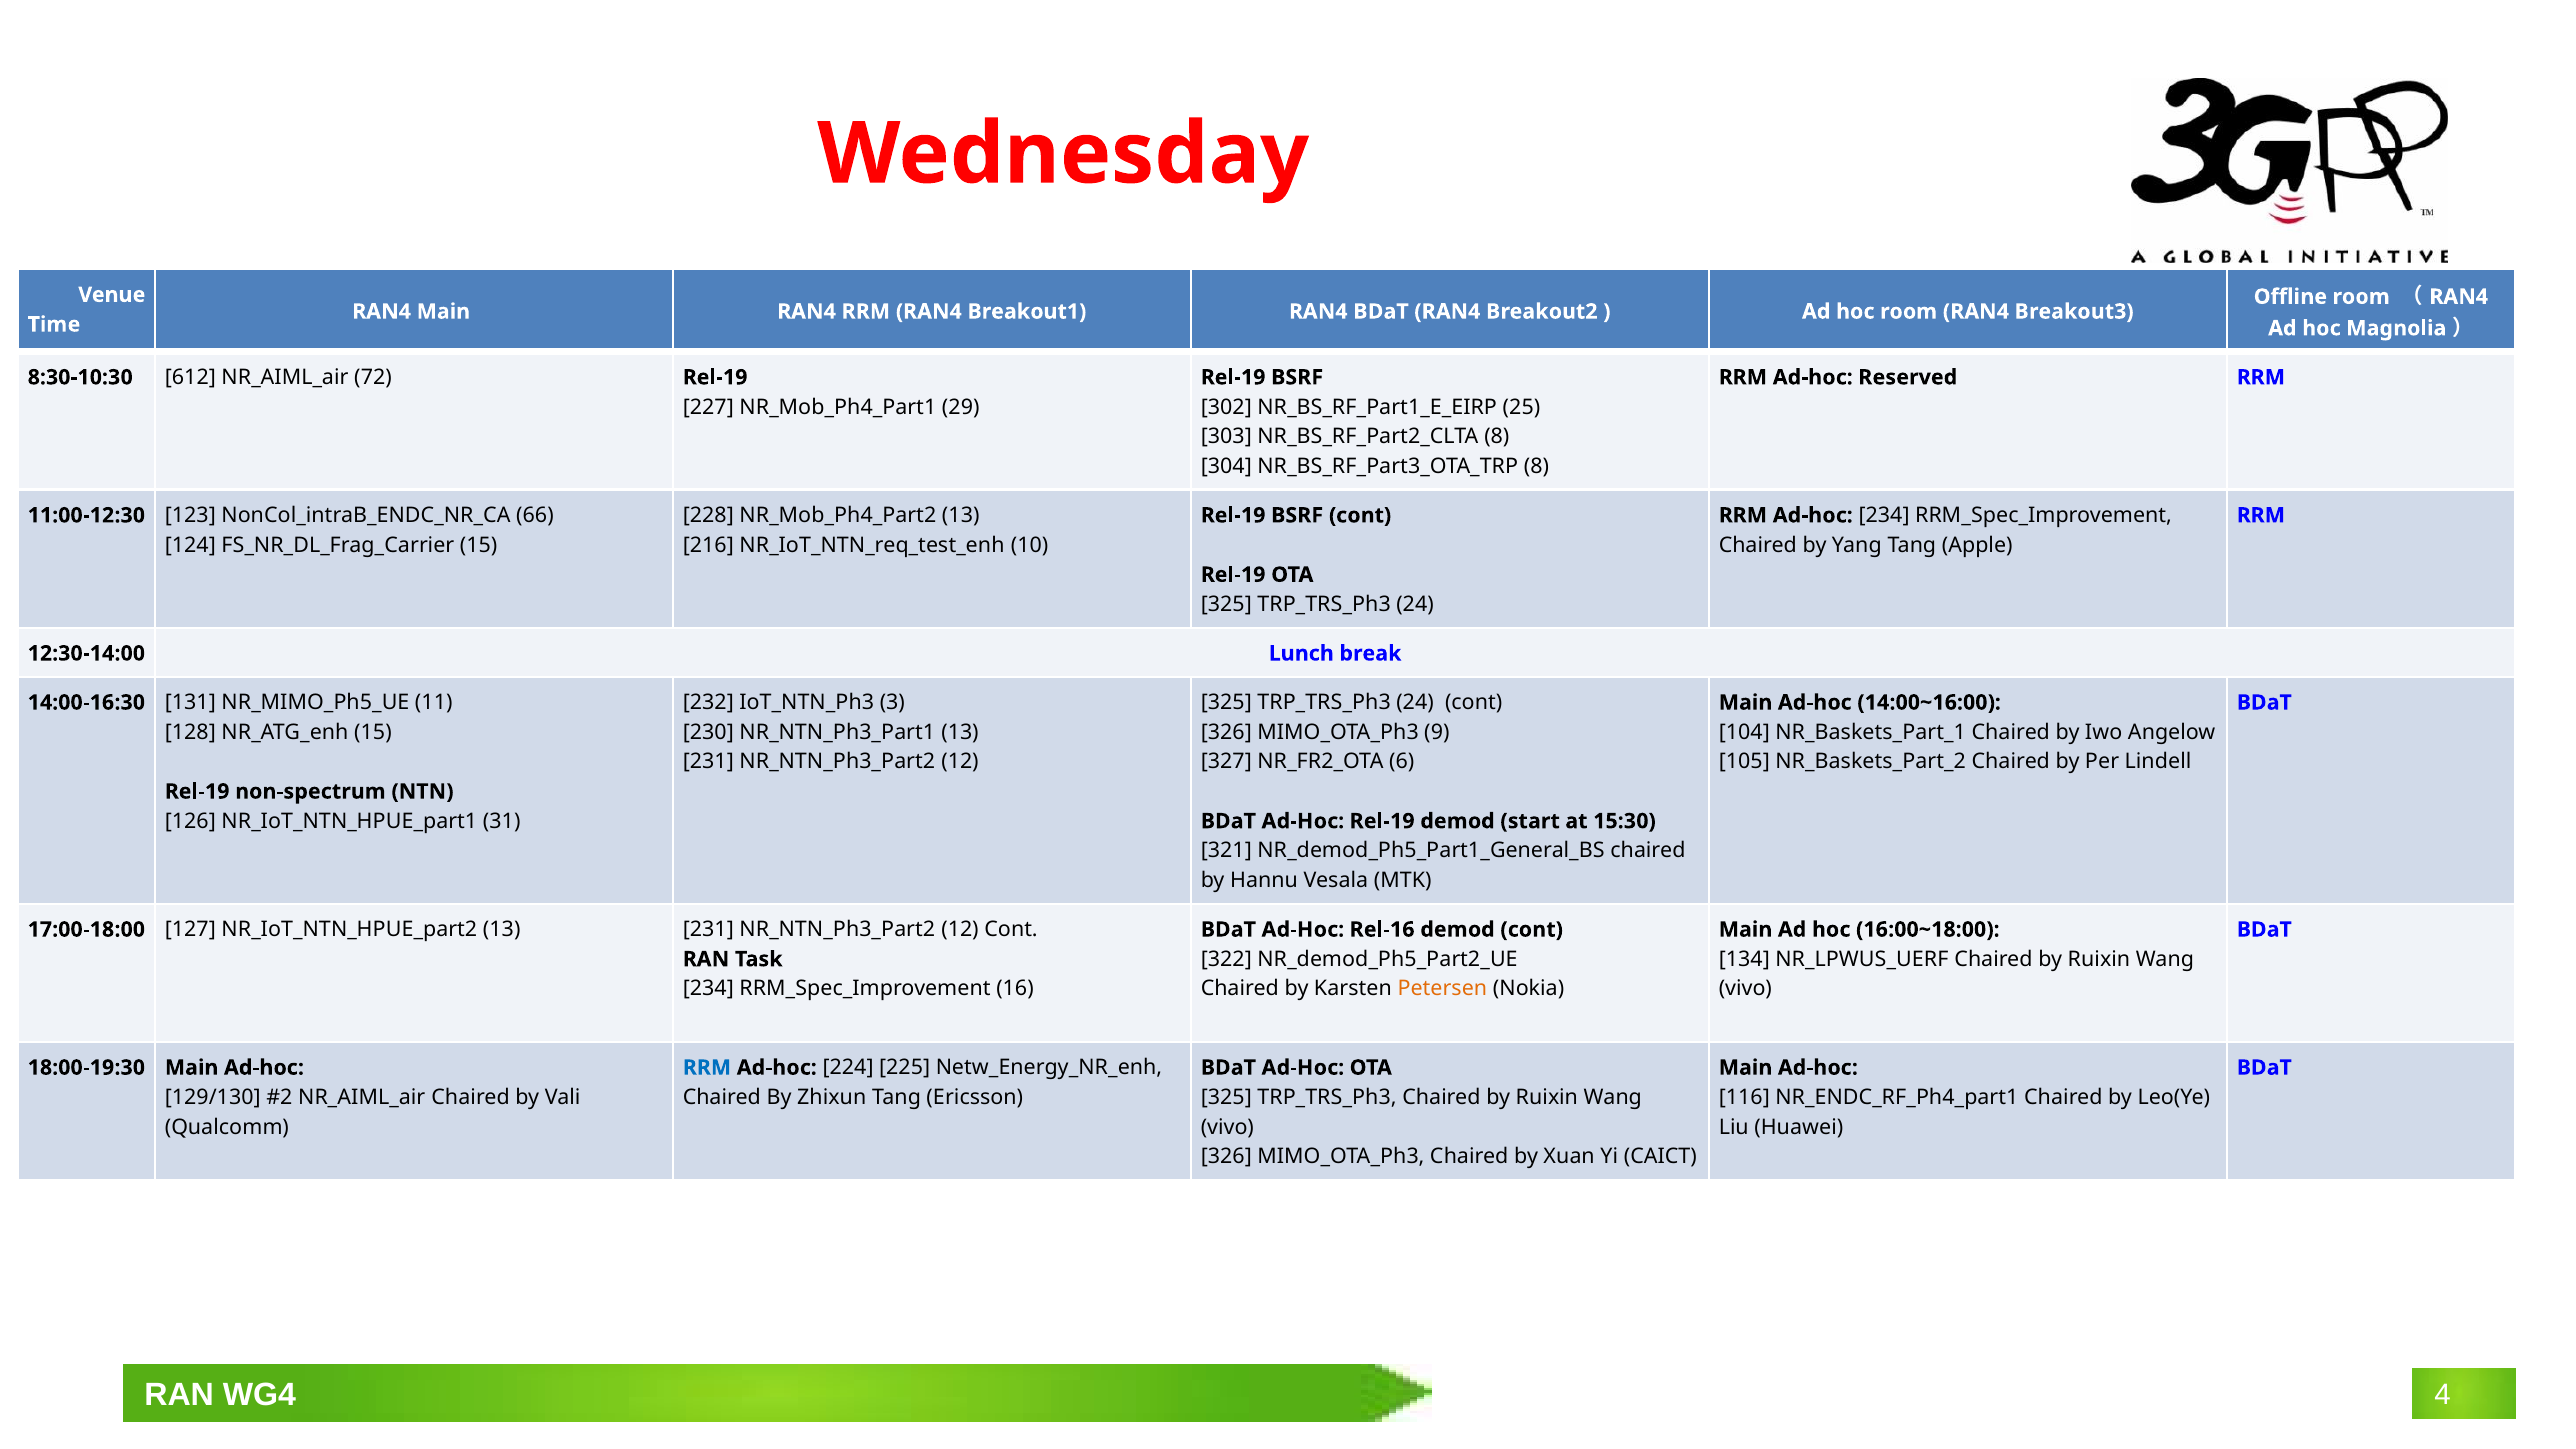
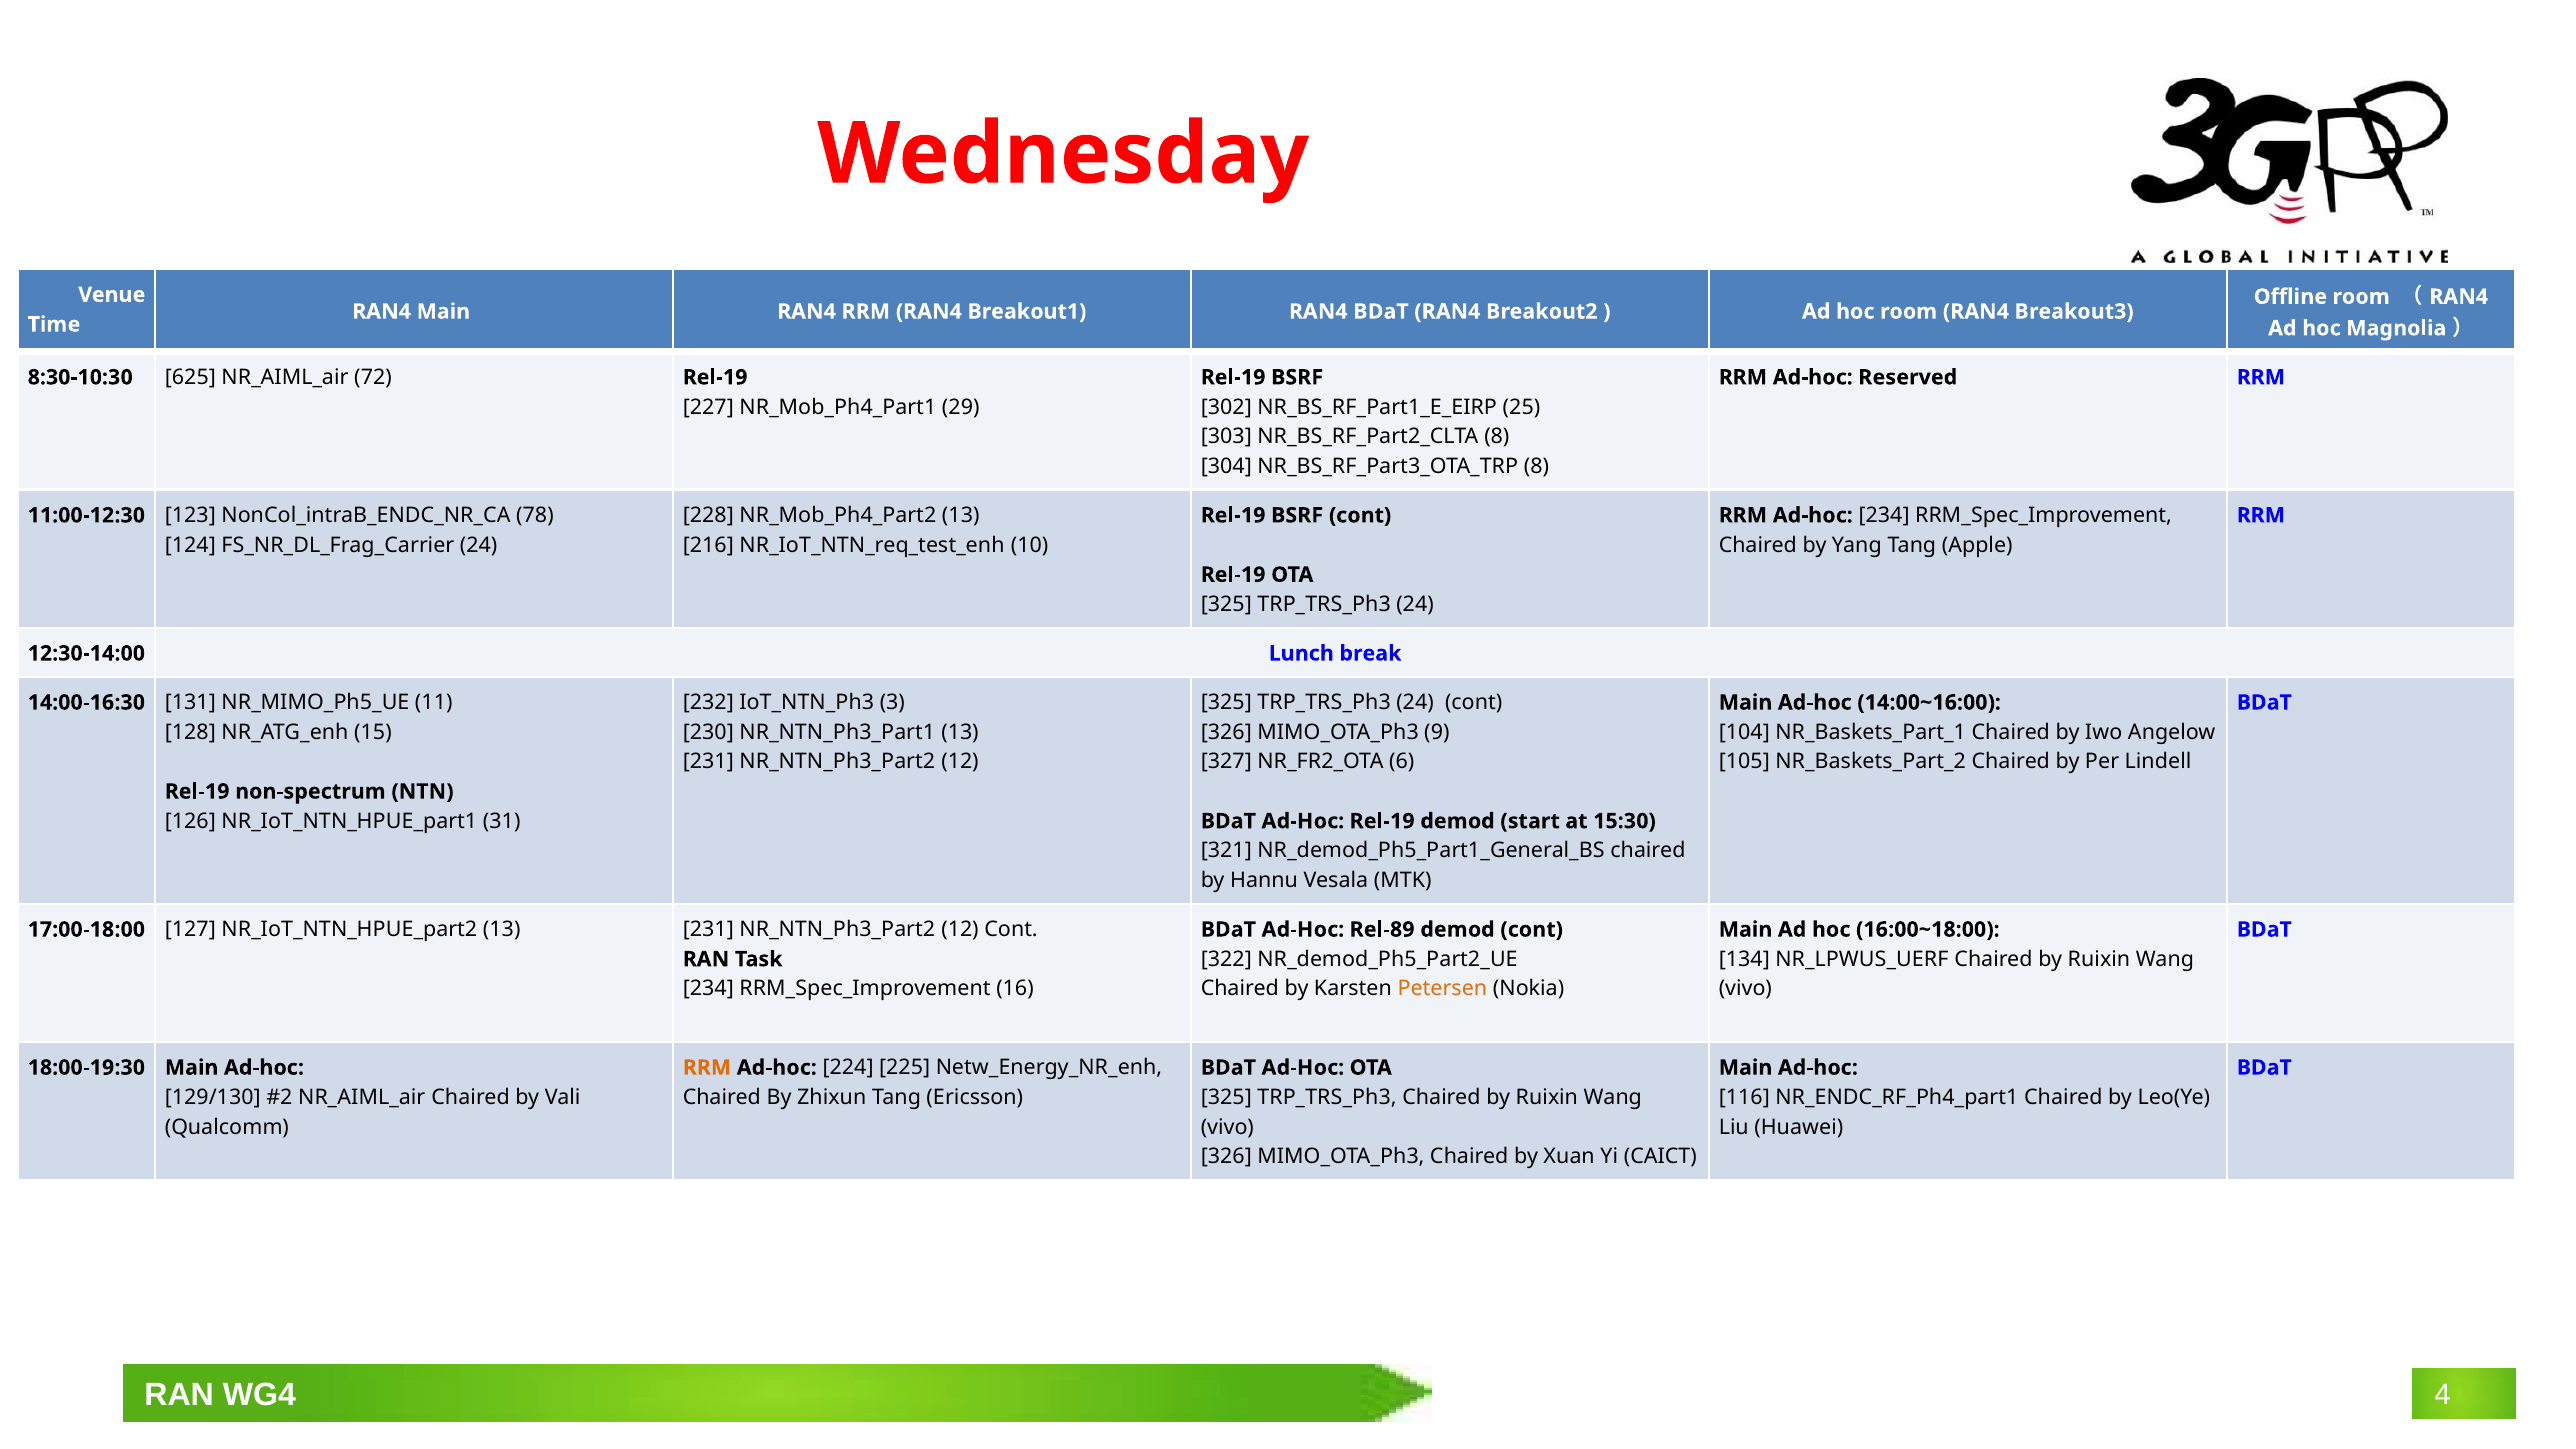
612: 612 -> 625
66: 66 -> 78
15 at (479, 545): 15 -> 24
Rel-16: Rel-16 -> Rel-89
RRM at (707, 1068) colour: blue -> orange
